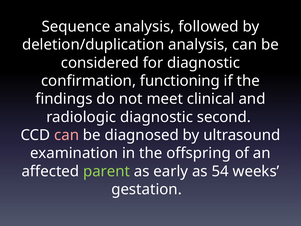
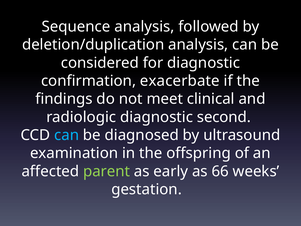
functioning: functioning -> exacerbate
can at (67, 135) colour: pink -> light blue
54: 54 -> 66
